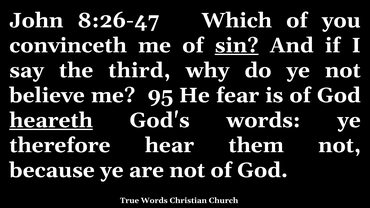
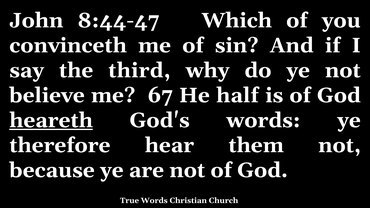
8:26-47: 8:26-47 -> 8:44-47
sin underline: present -> none
95: 95 -> 67
fear: fear -> half
